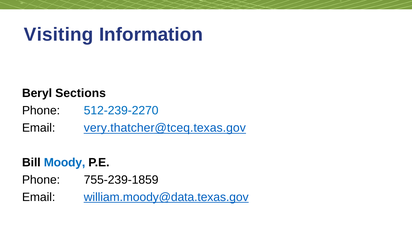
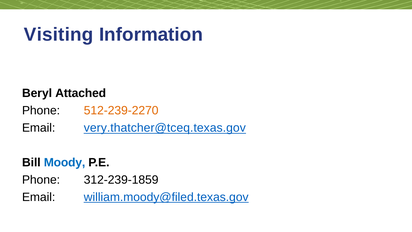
Sections: Sections -> Attached
512-239-2270 colour: blue -> orange
755-239-1859: 755-239-1859 -> 312-239-1859
william.moody@data.texas.gov: william.moody@data.texas.gov -> william.moody@filed.texas.gov
